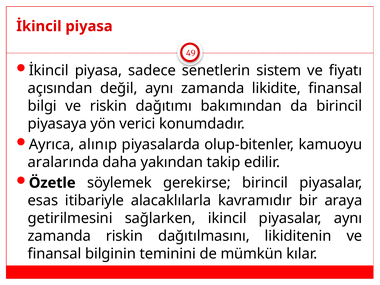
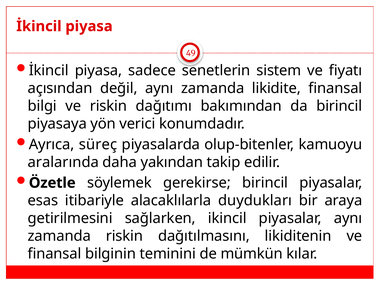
alınıp: alınıp -> süreç
kavramıdır: kavramıdır -> duydukları
